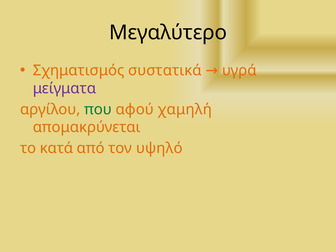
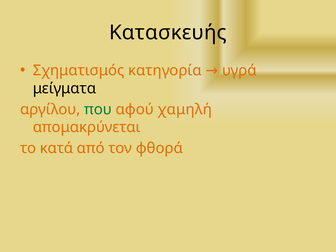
Μεγαλύτερο: Μεγαλύτερο -> Κατασκευής
συστατικά: συστατικά -> κατηγορία
μείγματα colour: purple -> black
υψηλό: υψηλό -> φθορά
